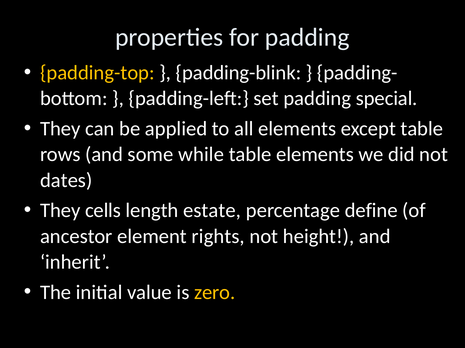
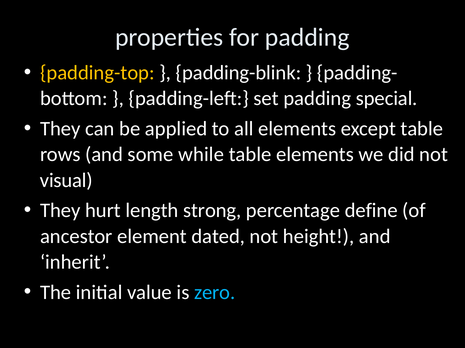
dates: dates -> visual
cells: cells -> hurt
estate: estate -> strong
rights: rights -> dated
zero colour: yellow -> light blue
